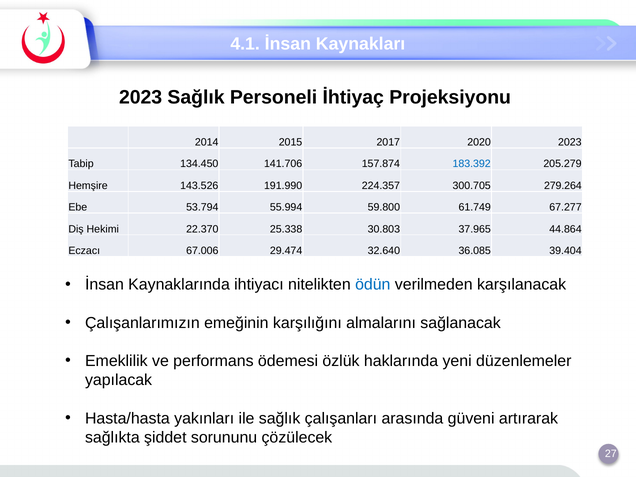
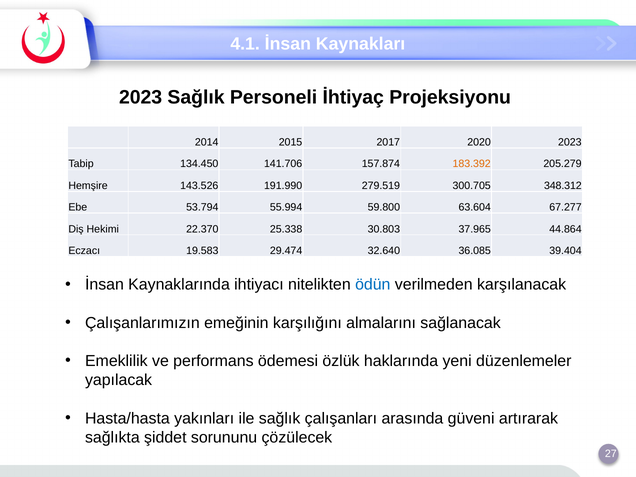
183.392 colour: blue -> orange
224.357: 224.357 -> 279.519
279.264: 279.264 -> 348.312
61.749: 61.749 -> 63.604
67.006: 67.006 -> 19.583
